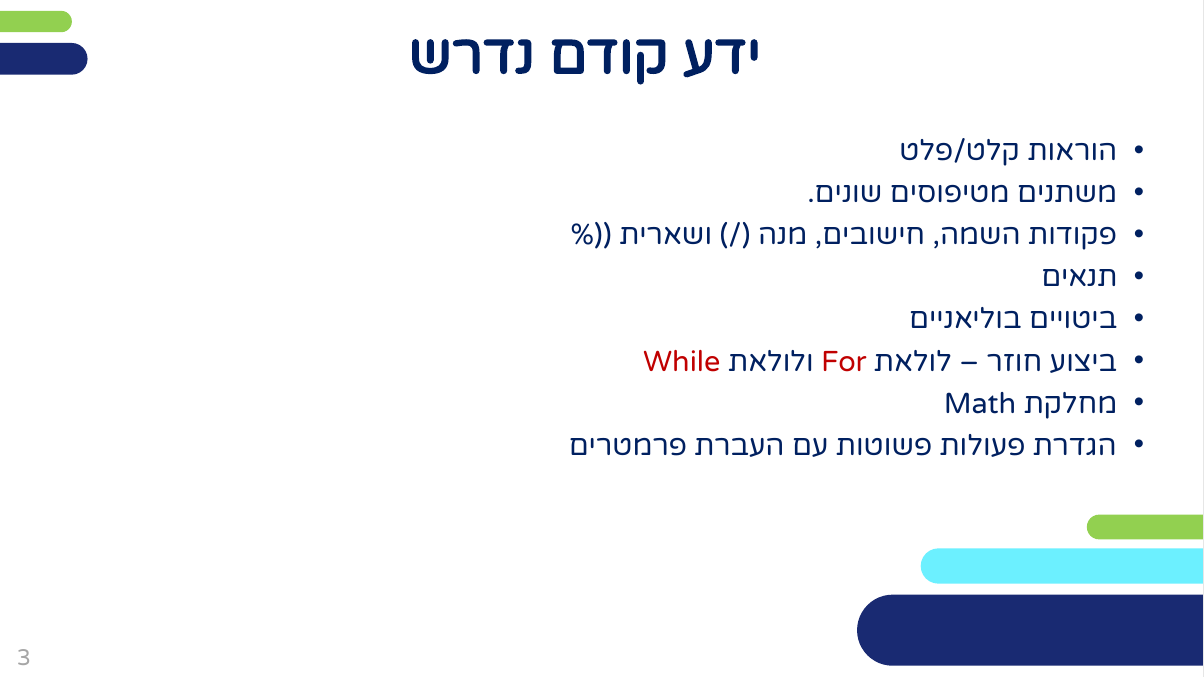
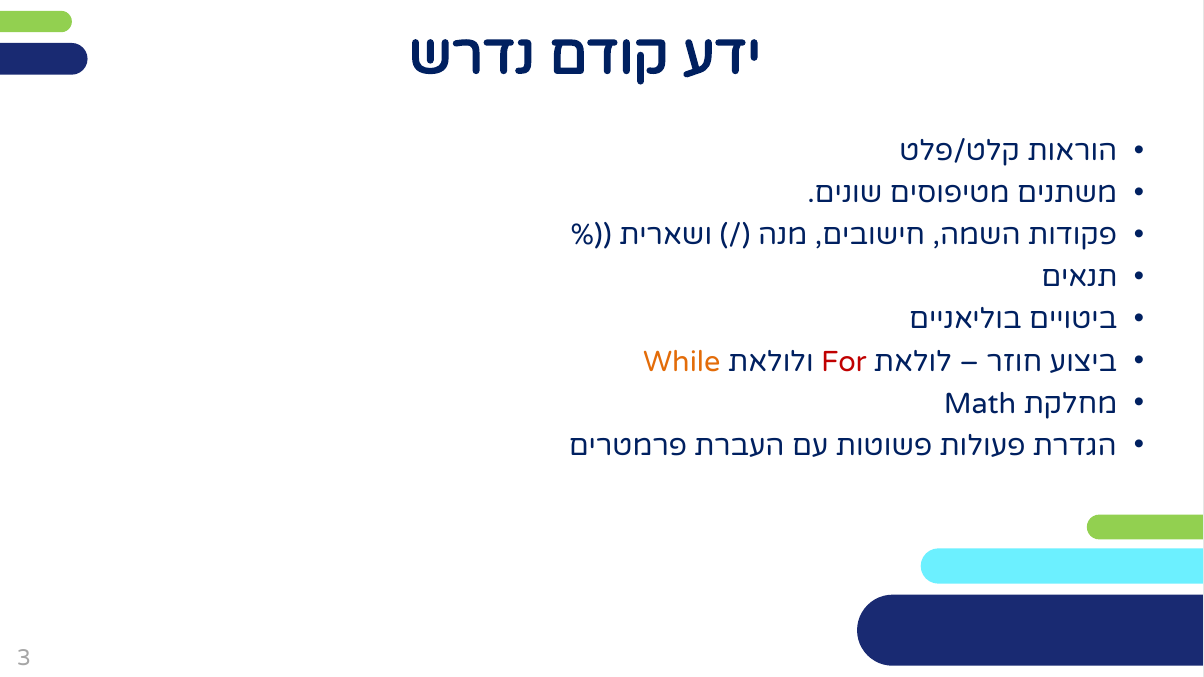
While colour: red -> orange
